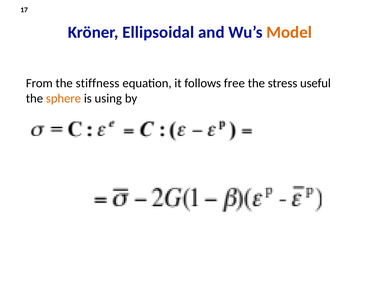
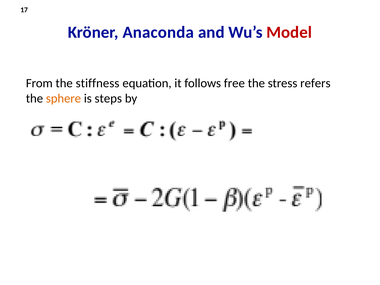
Ellipsoidal: Ellipsoidal -> Anaconda
Model colour: orange -> red
useful: useful -> refers
using: using -> steps
